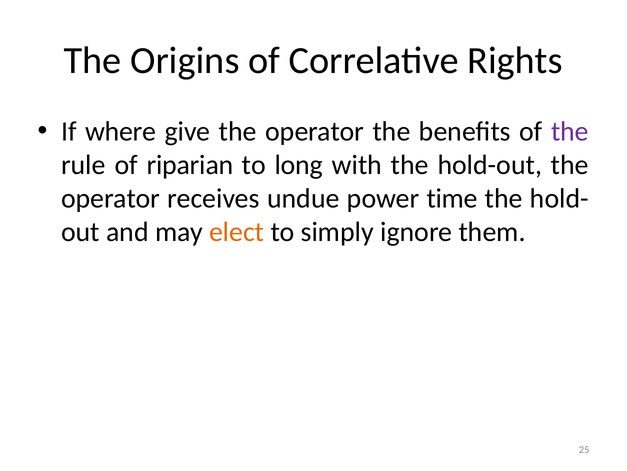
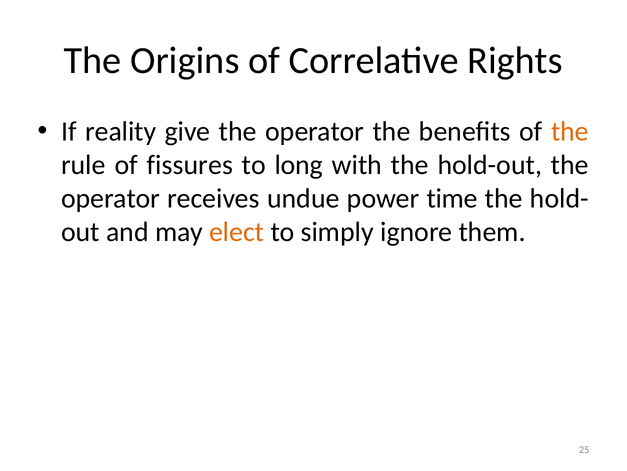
where: where -> reality
the at (570, 132) colour: purple -> orange
riparian: riparian -> fissures
